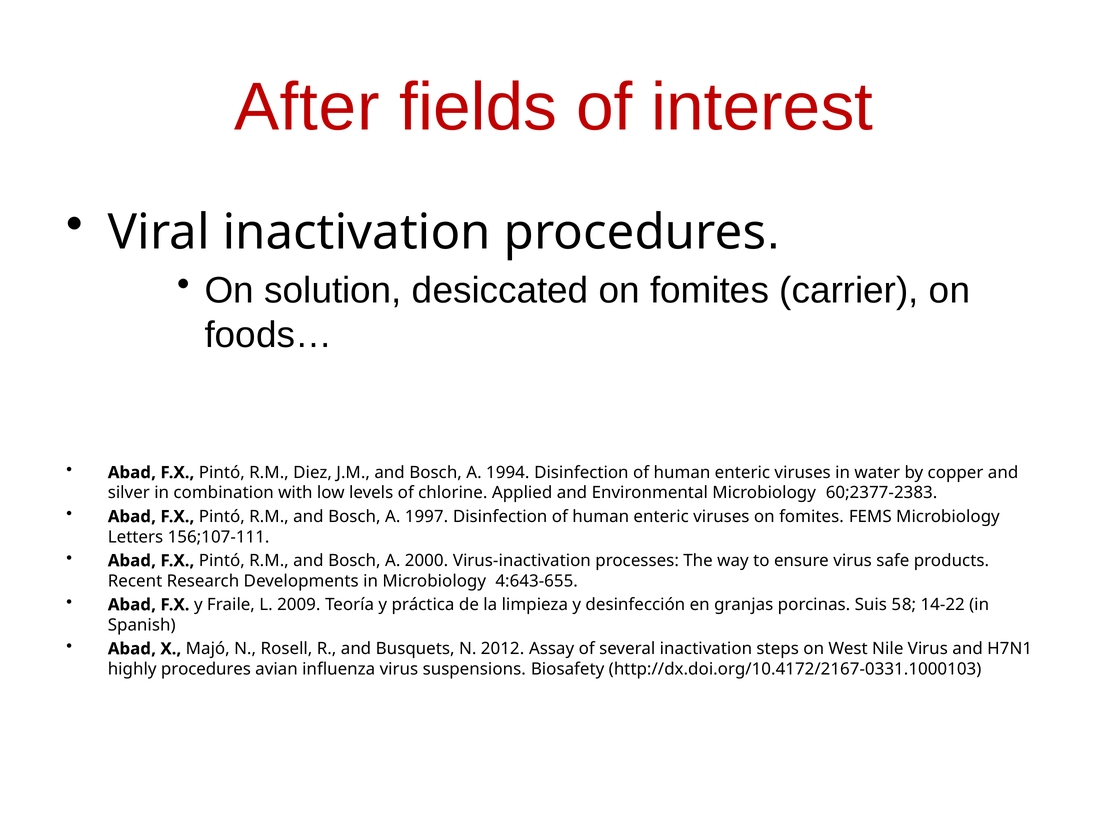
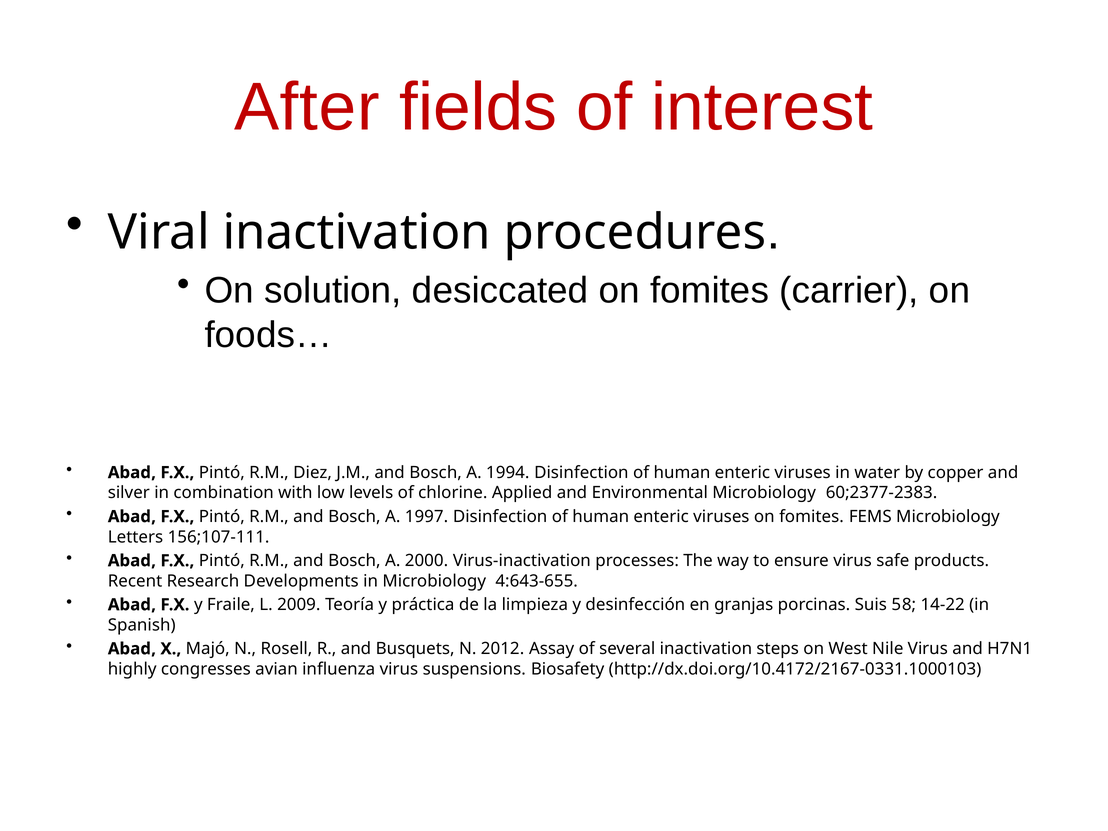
highly procedures: procedures -> congresses
